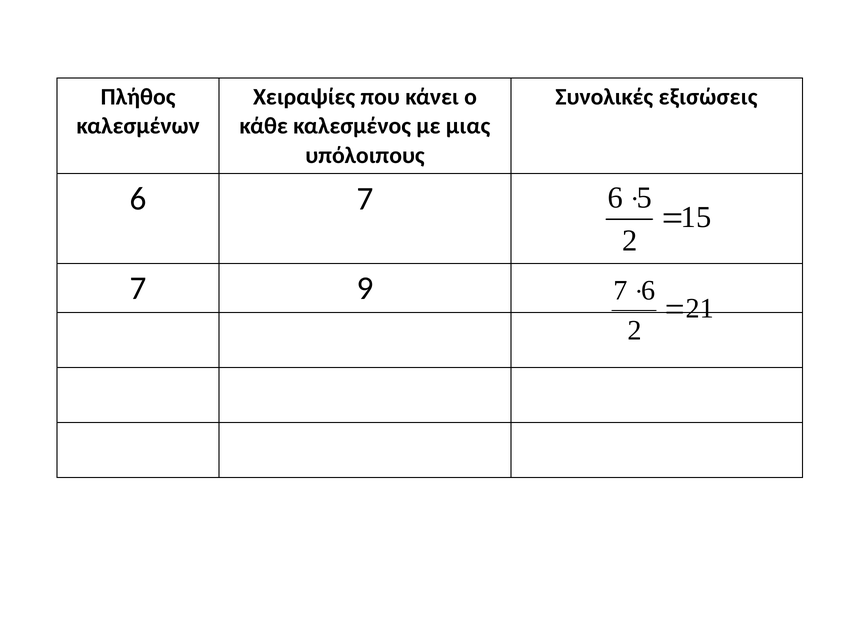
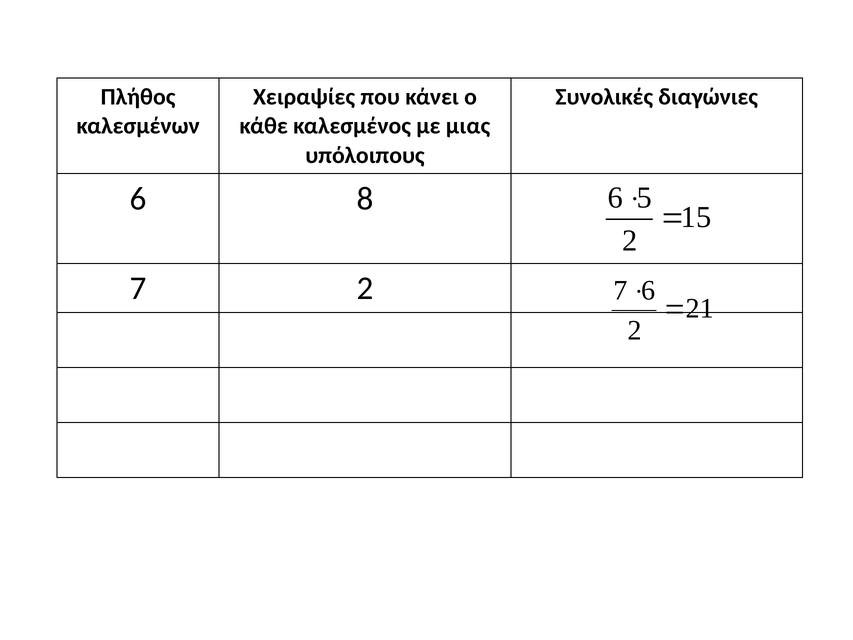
εξισώσεις: εξισώσεις -> διαγώνιες
6 7: 7 -> 8
7 9: 9 -> 2
